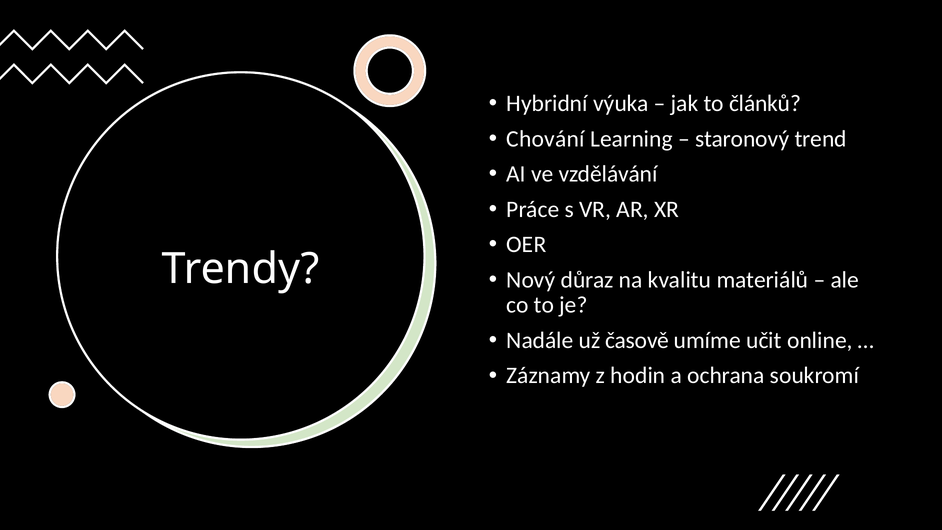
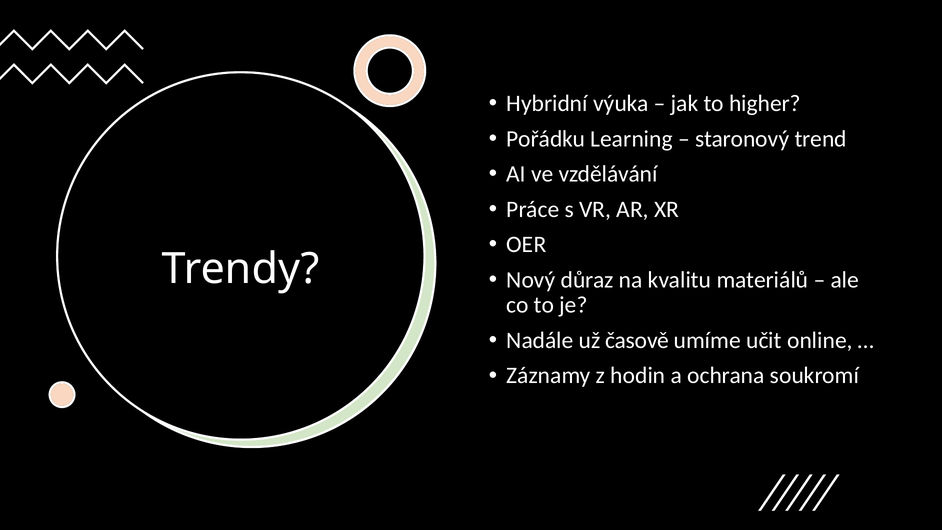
článků: článků -> higher
Chování: Chování -> Pořádku
